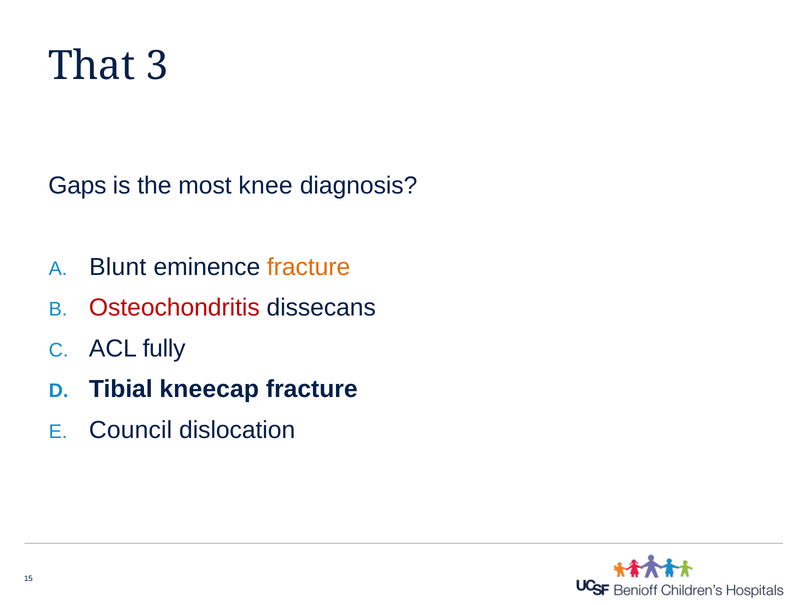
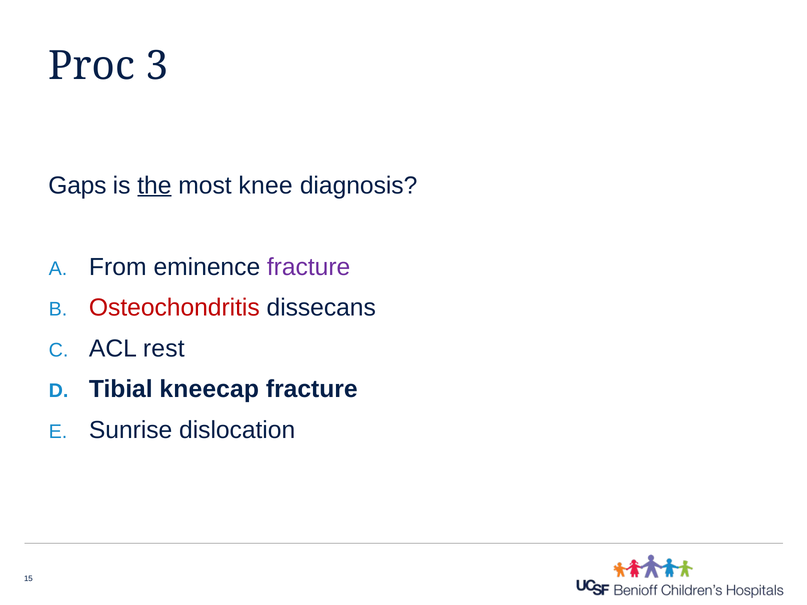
That: That -> Proc
the underline: none -> present
Blunt: Blunt -> From
fracture at (309, 267) colour: orange -> purple
fully: fully -> rest
Council: Council -> Sunrise
